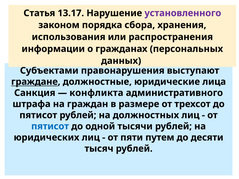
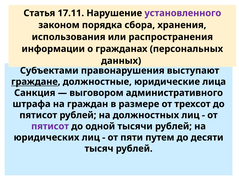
13.17: 13.17 -> 17.11
конфликта: конфликта -> выговором
пятисот at (50, 126) colour: blue -> purple
